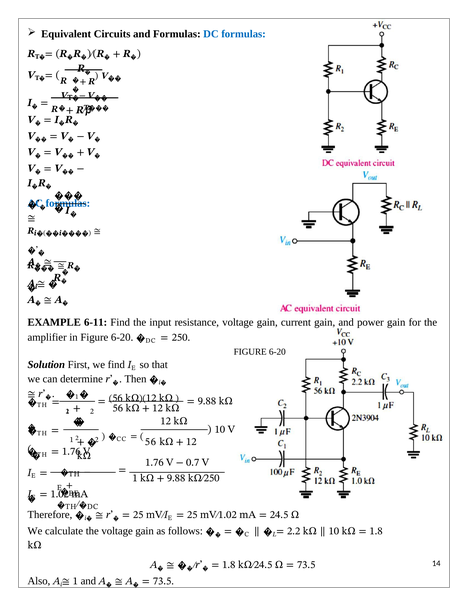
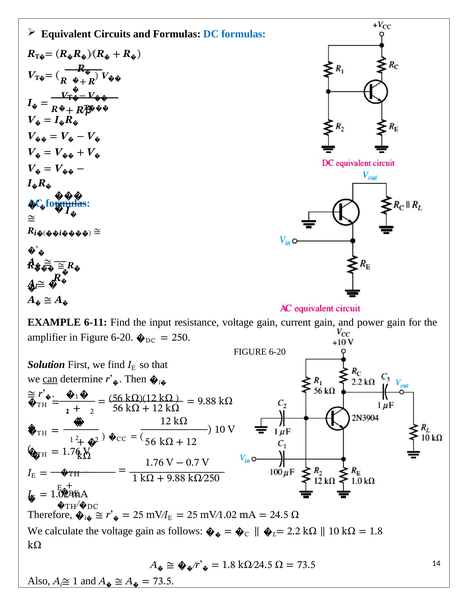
can underline: none -> present
